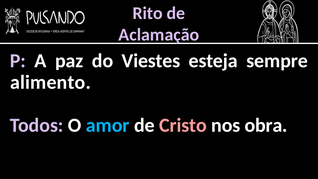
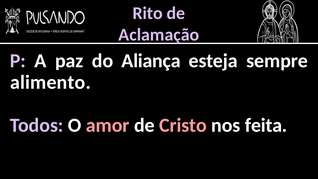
Viestes: Viestes -> Aliança
amor colour: light blue -> pink
obra: obra -> feita
